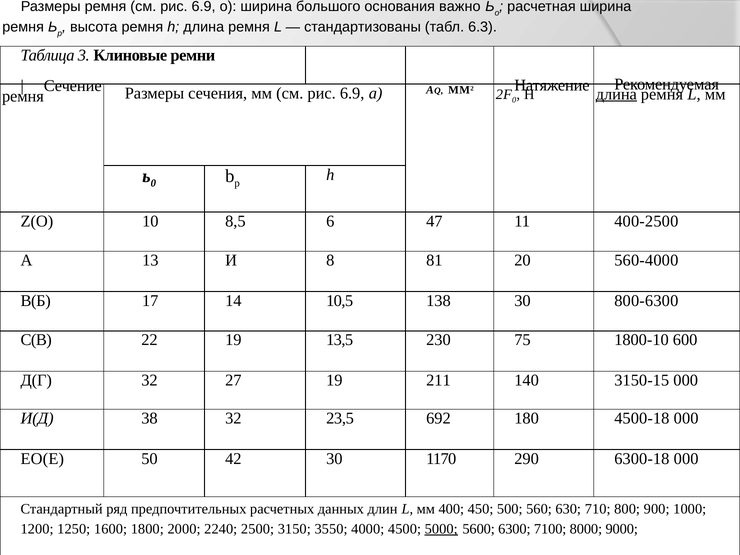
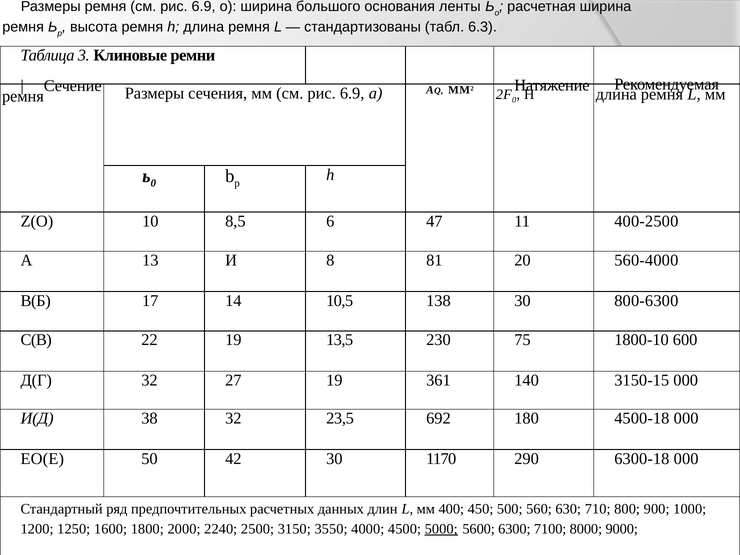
важно: важно -> ленты
длина at (616, 94) underline: present -> none
211: 211 -> 361
